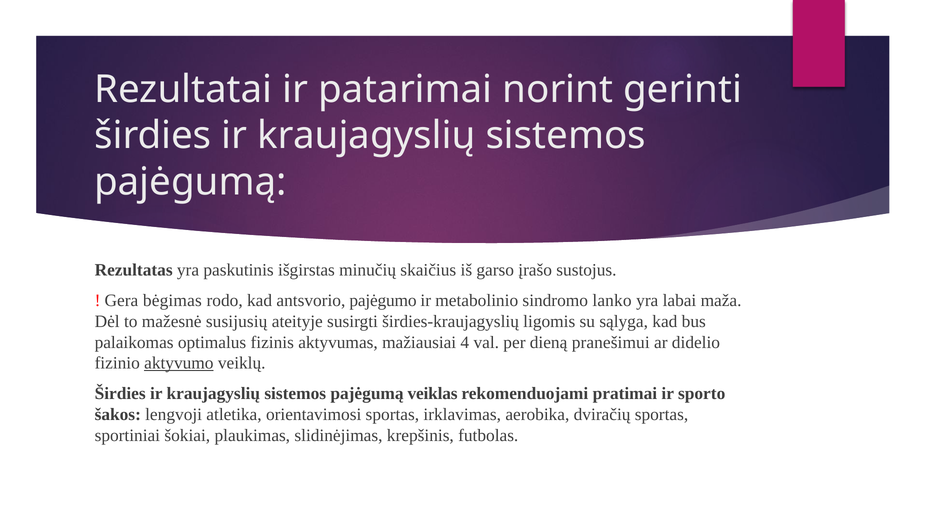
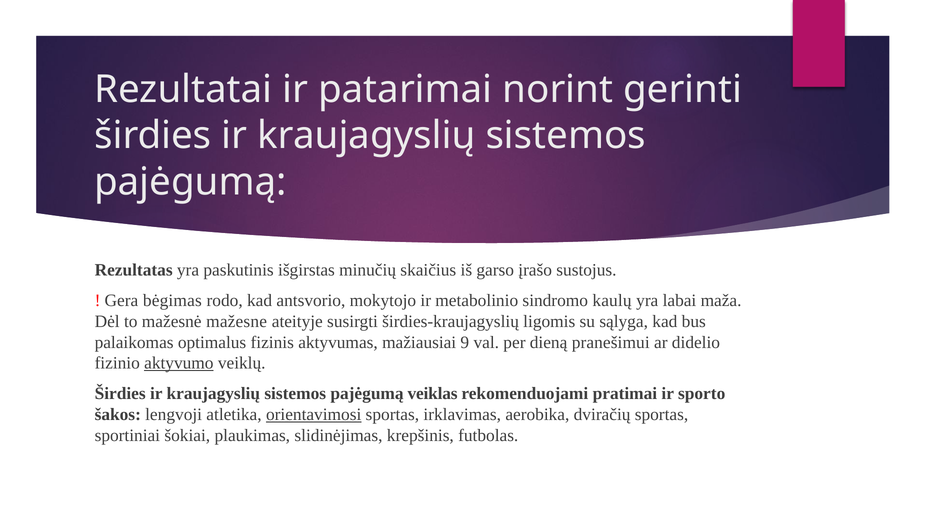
pajėgumo: pajėgumo -> mokytojo
lanko: lanko -> kaulų
susijusių: susijusių -> mažesne
4: 4 -> 9
orientavimosi underline: none -> present
